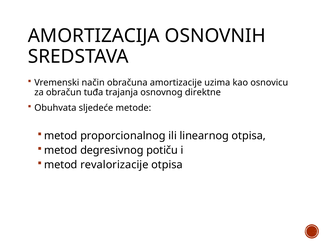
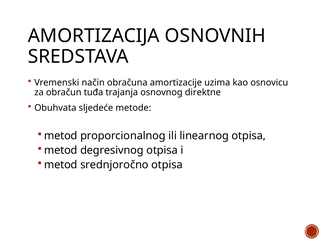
potiču: potiču -> otpisa
revalorizacije: revalorizacije -> srednjoročno
